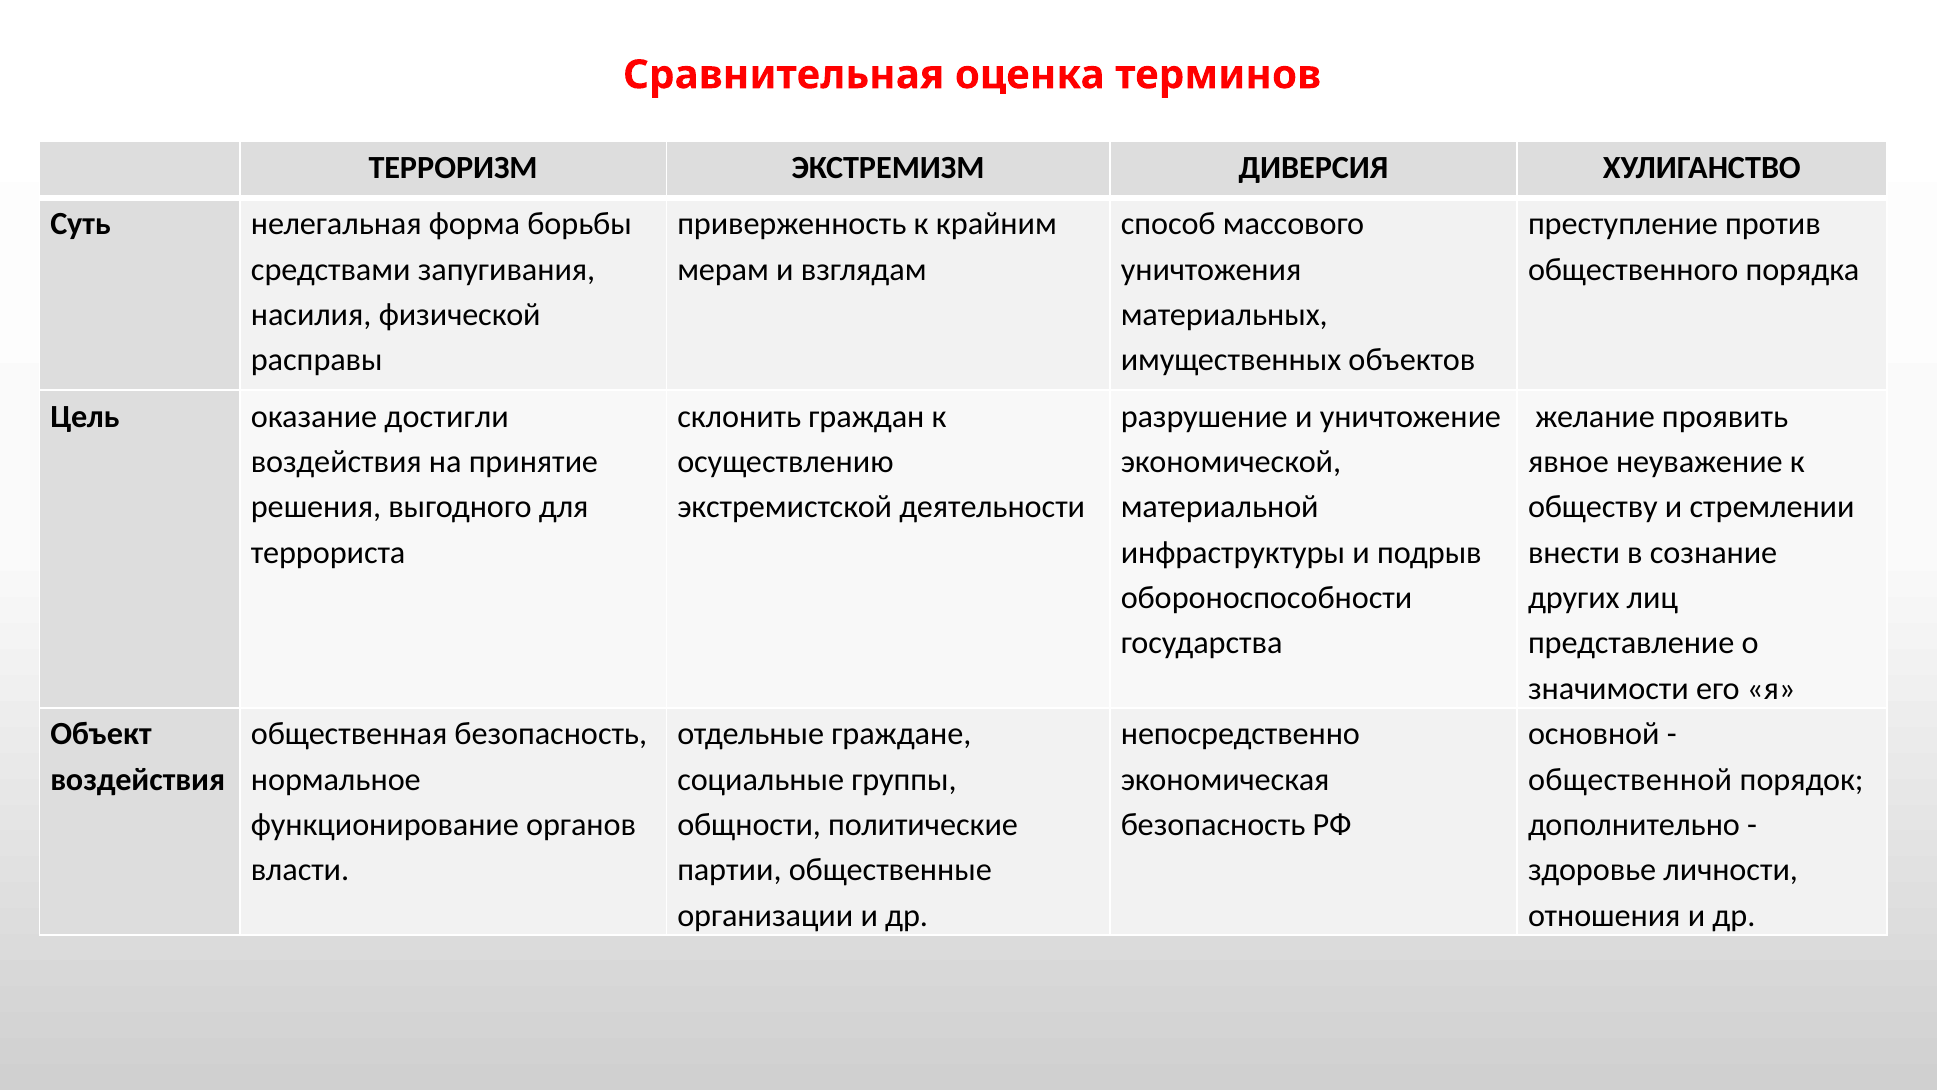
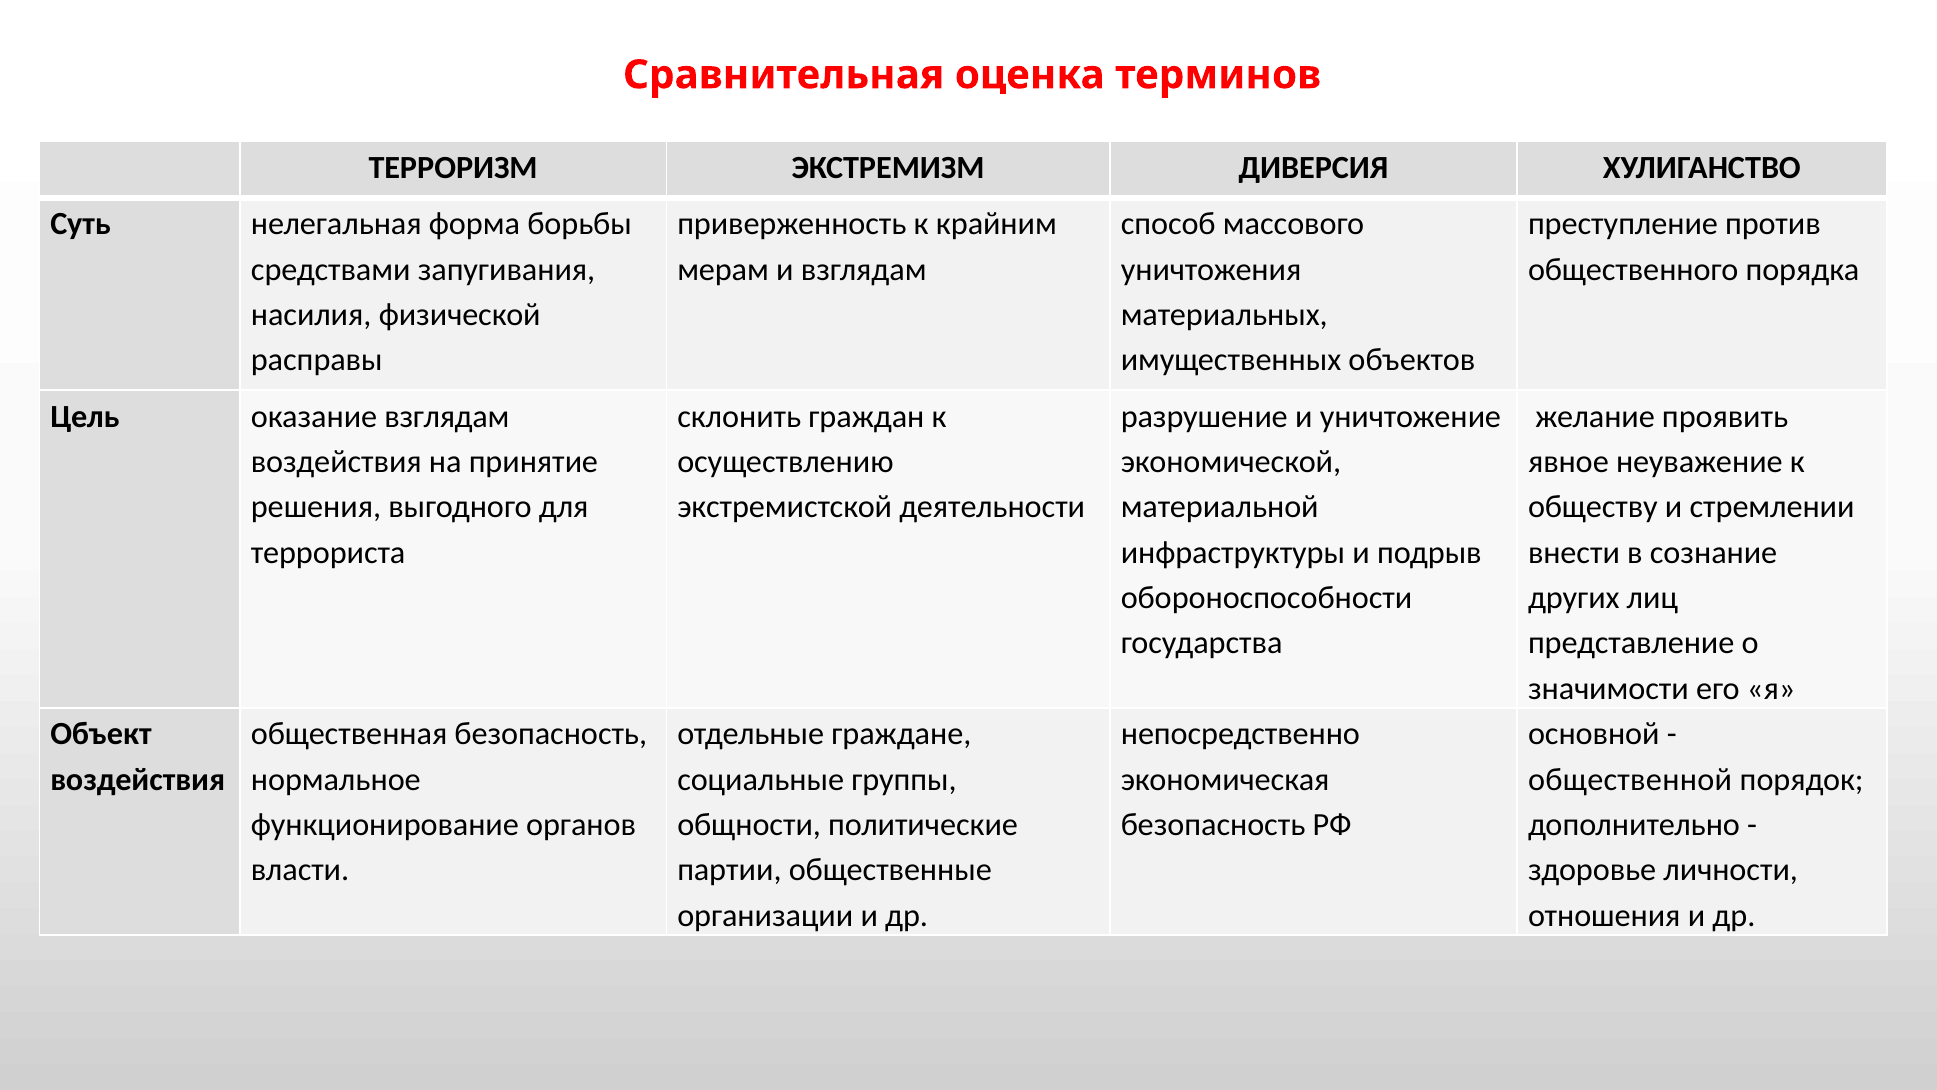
оказание достигли: достигли -> взглядам
